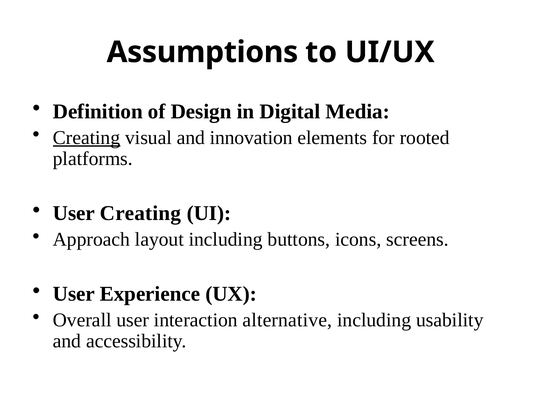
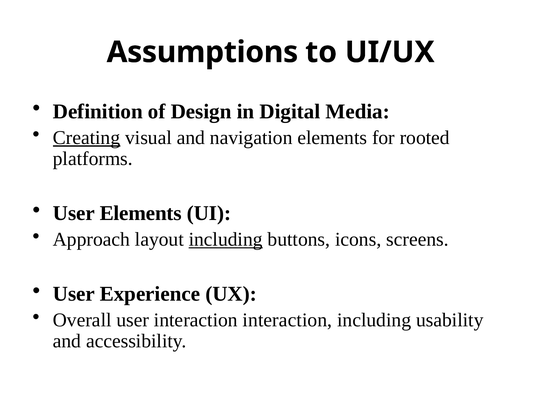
innovation: innovation -> navigation
User Creating: Creating -> Elements
including at (226, 240) underline: none -> present
interaction alternative: alternative -> interaction
